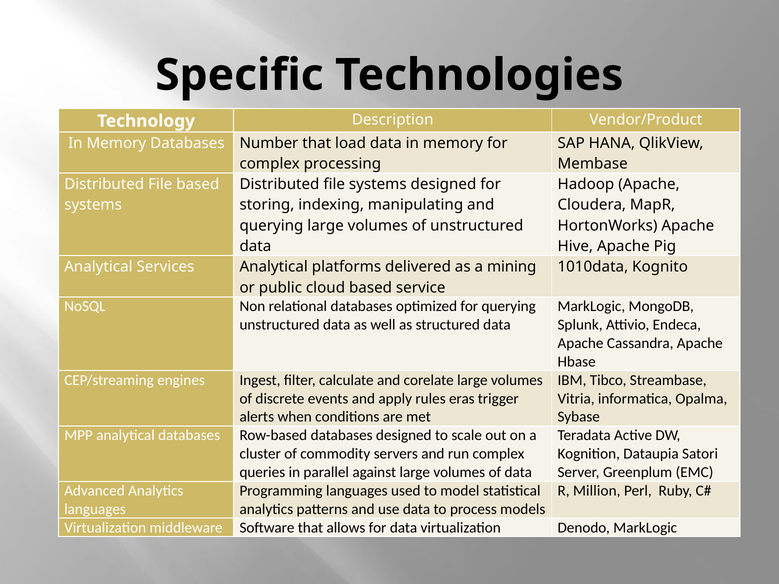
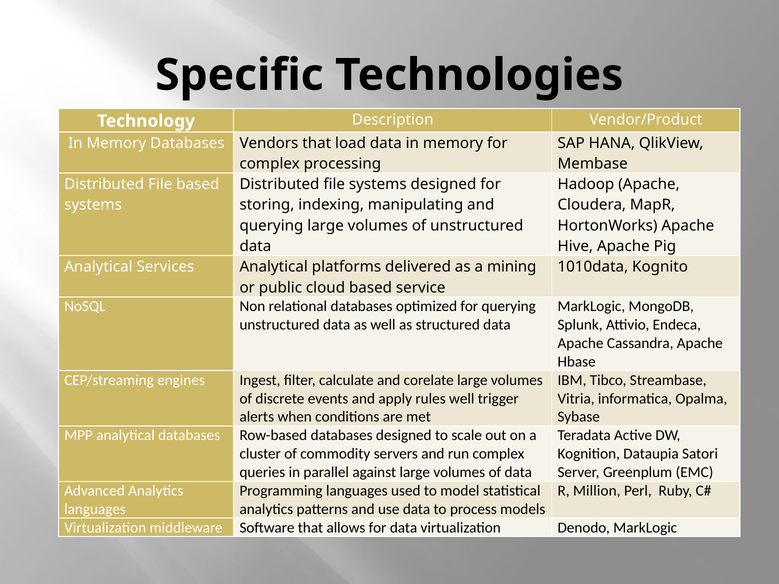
Number: Number -> Vendors
rules eras: eras -> well
